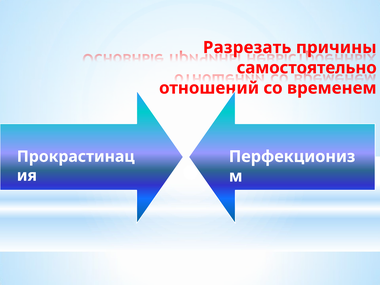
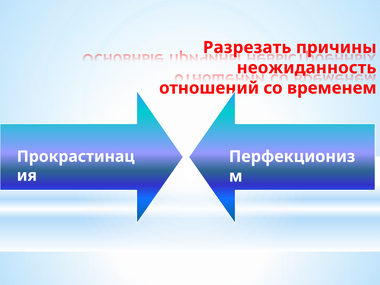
самостоятельно: самостоятельно -> неожиданность
